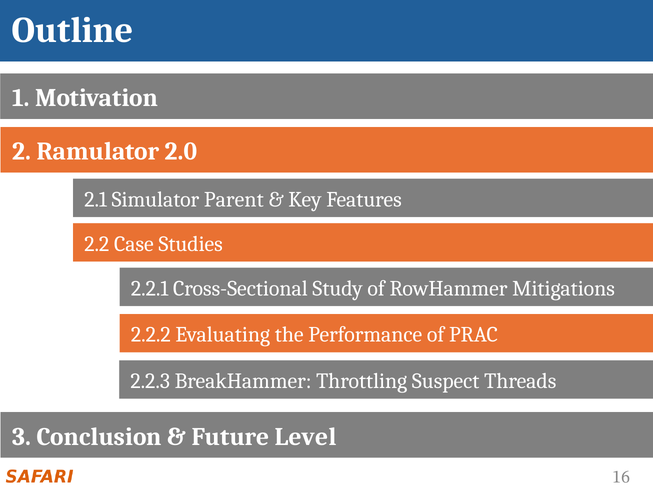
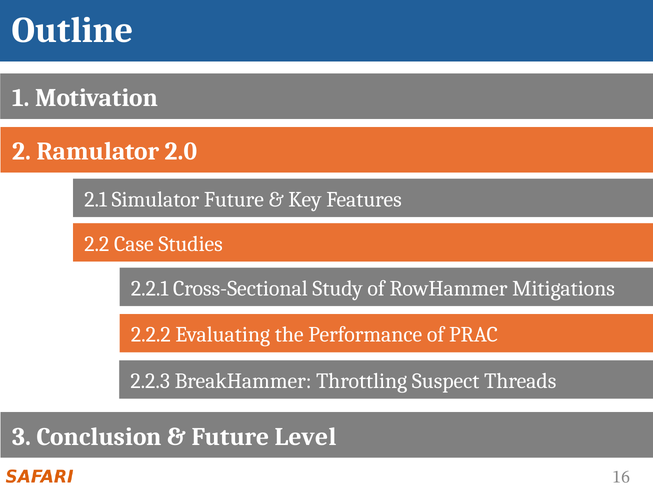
Simulator Parent: Parent -> Future
